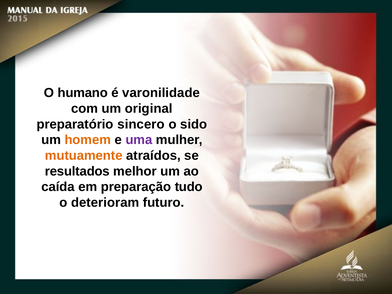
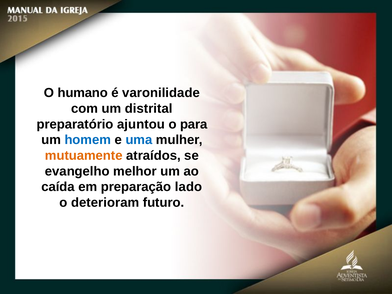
original: original -> distrital
sincero: sincero -> ajuntou
sido: sido -> para
homem colour: orange -> blue
uma colour: purple -> blue
resultados: resultados -> evangelho
tudo: tudo -> lado
